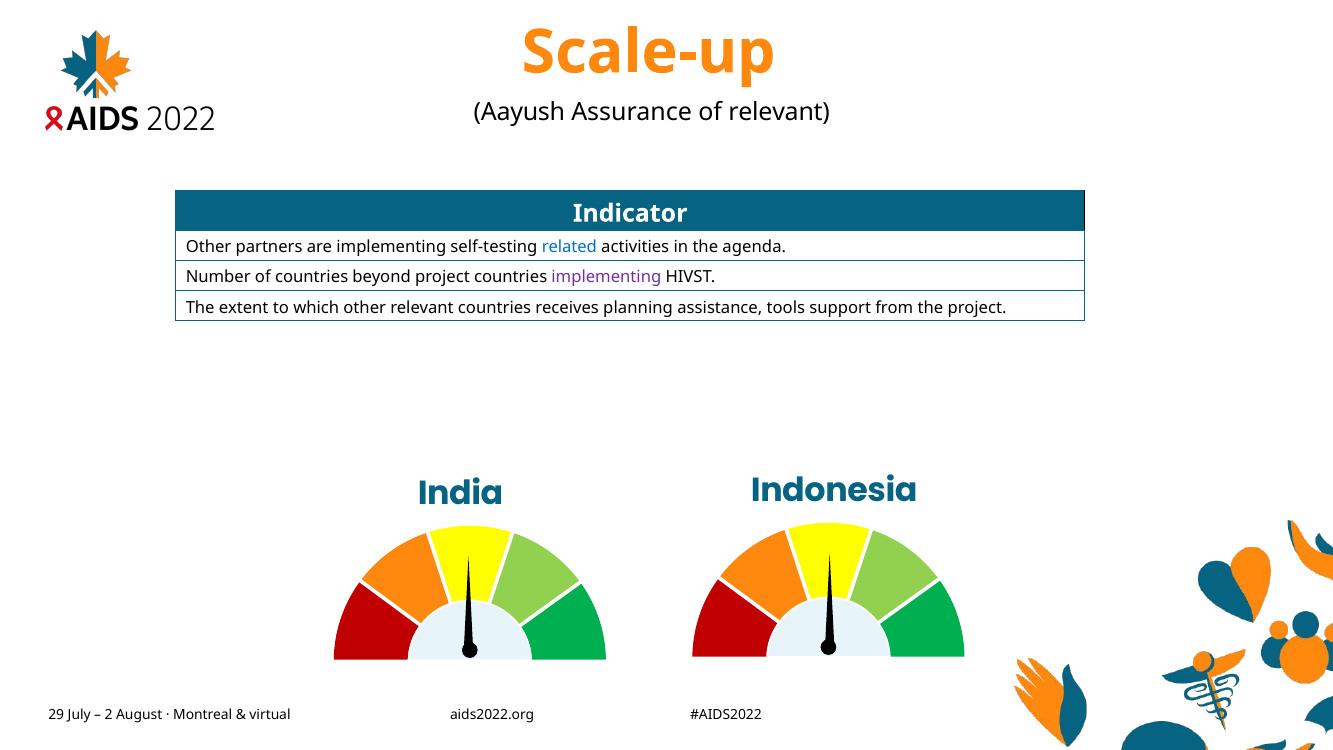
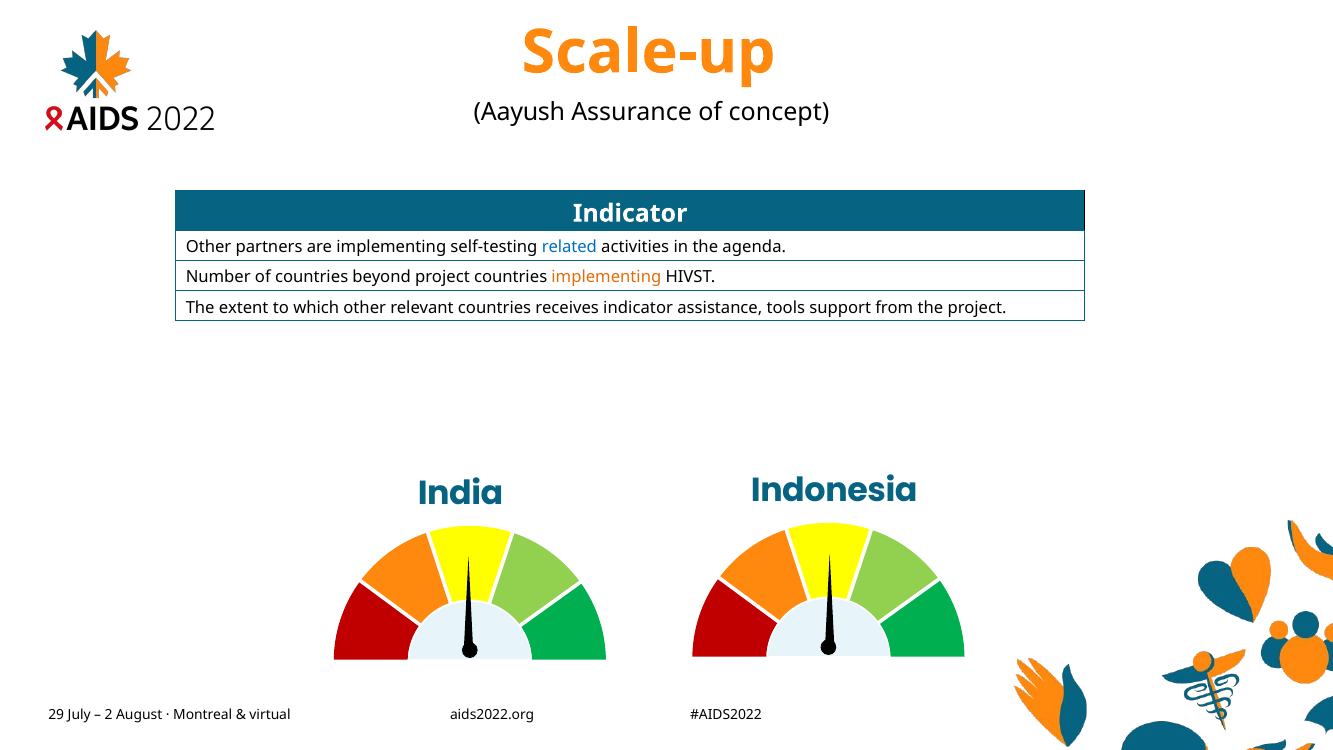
of relevant: relevant -> concept
implementing at (606, 277) colour: purple -> orange
receives planning: planning -> indicator
